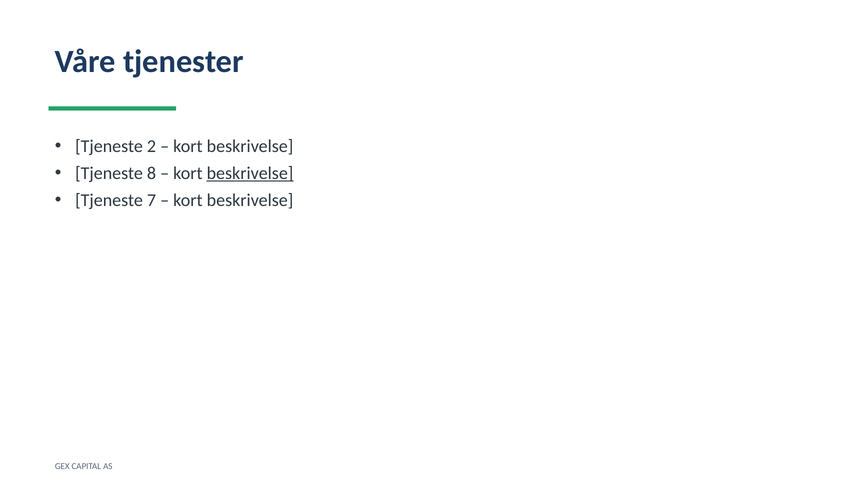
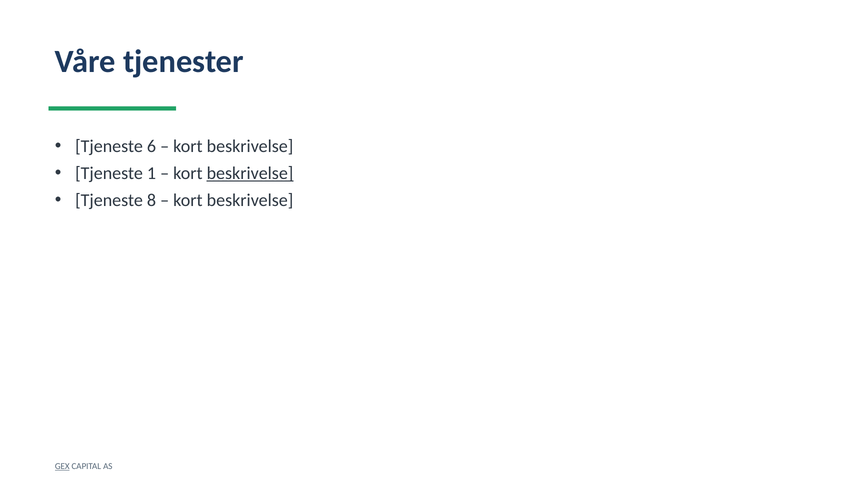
2: 2 -> 6
8: 8 -> 1
7: 7 -> 8
GEX underline: none -> present
